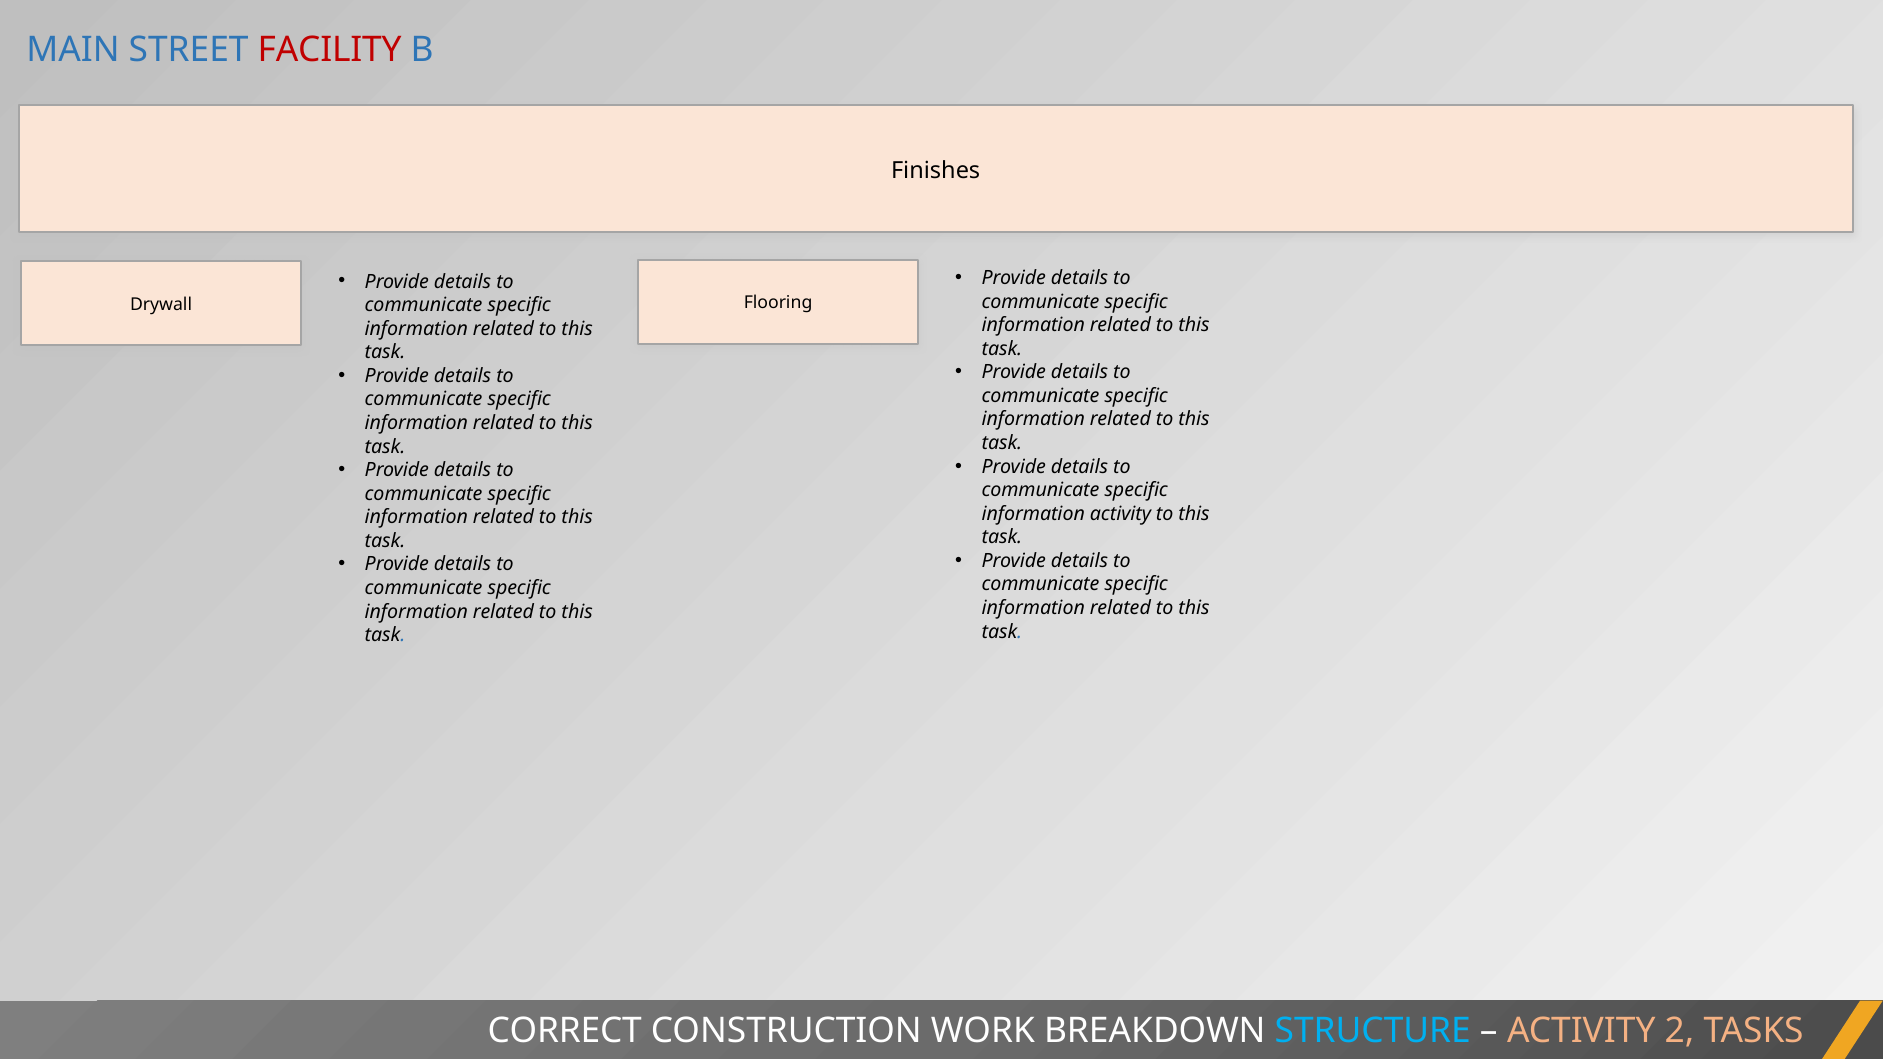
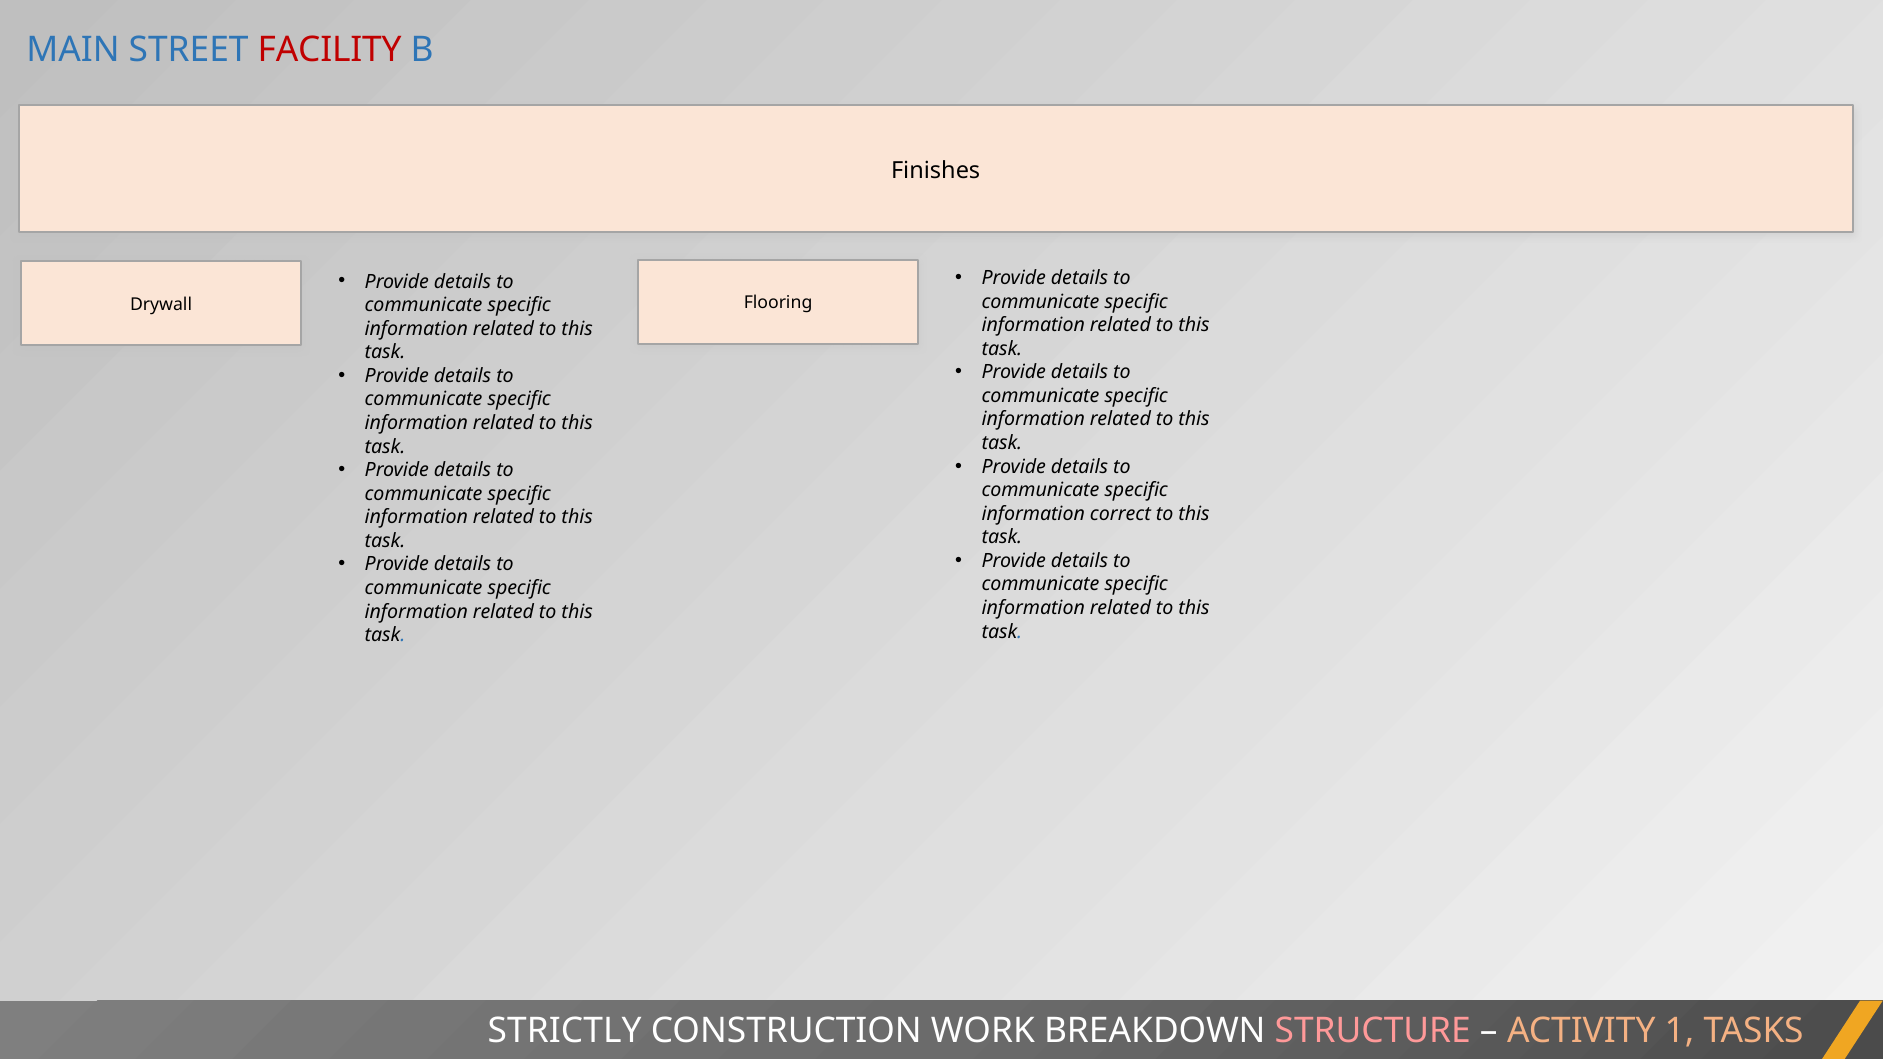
information activity: activity -> correct
CORRECT: CORRECT -> STRICTLY
STRUCTURE colour: light blue -> pink
2: 2 -> 1
